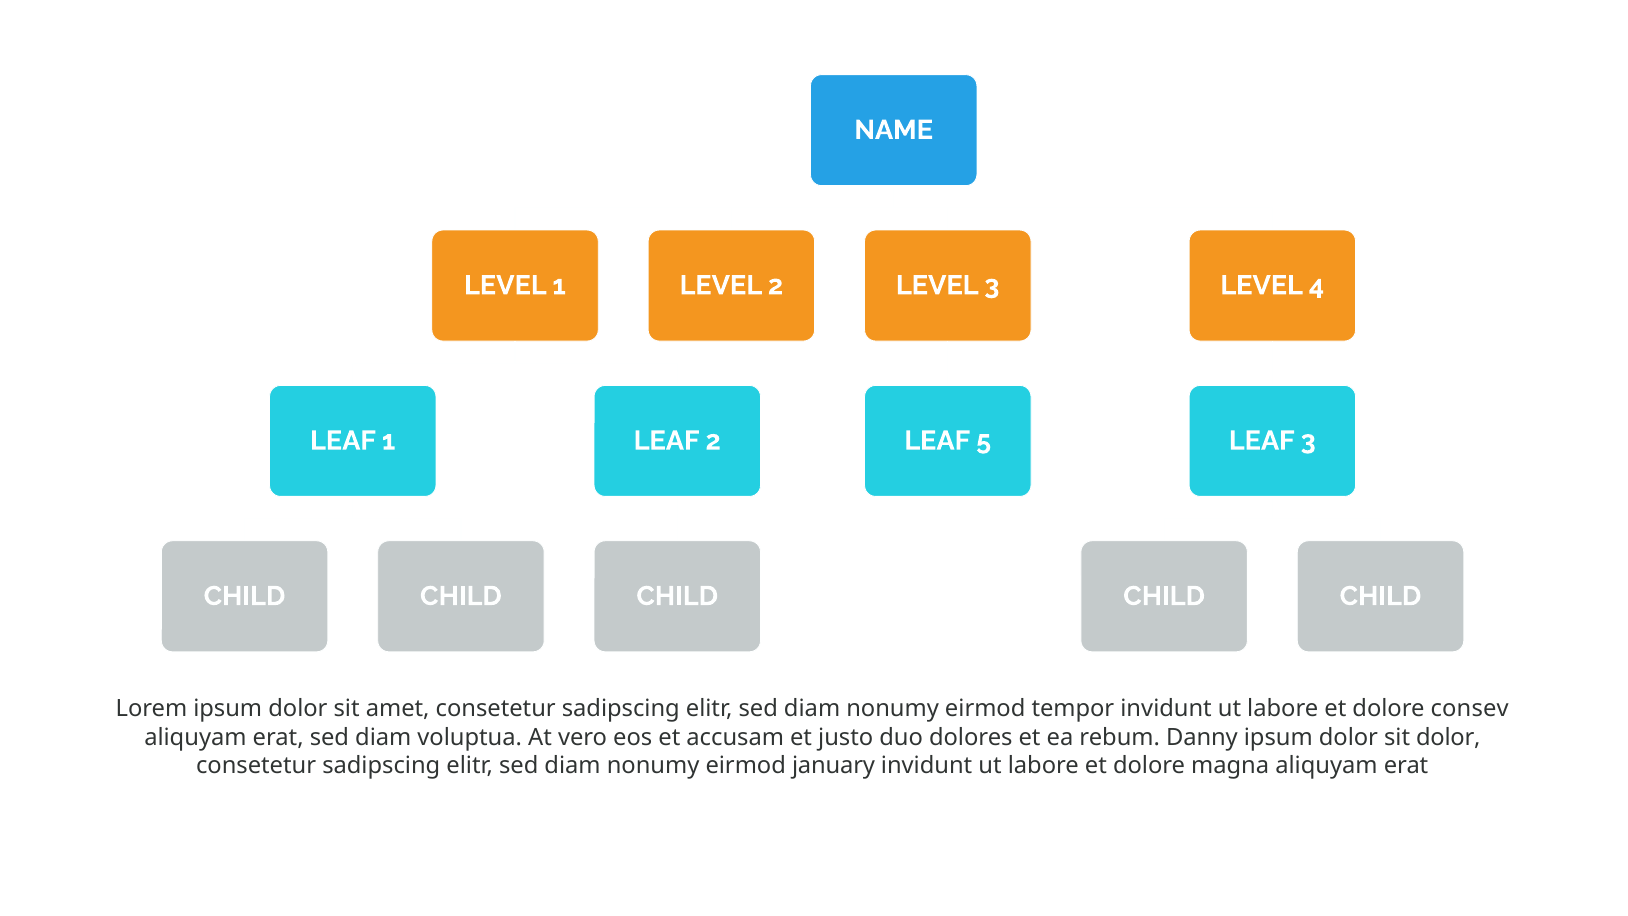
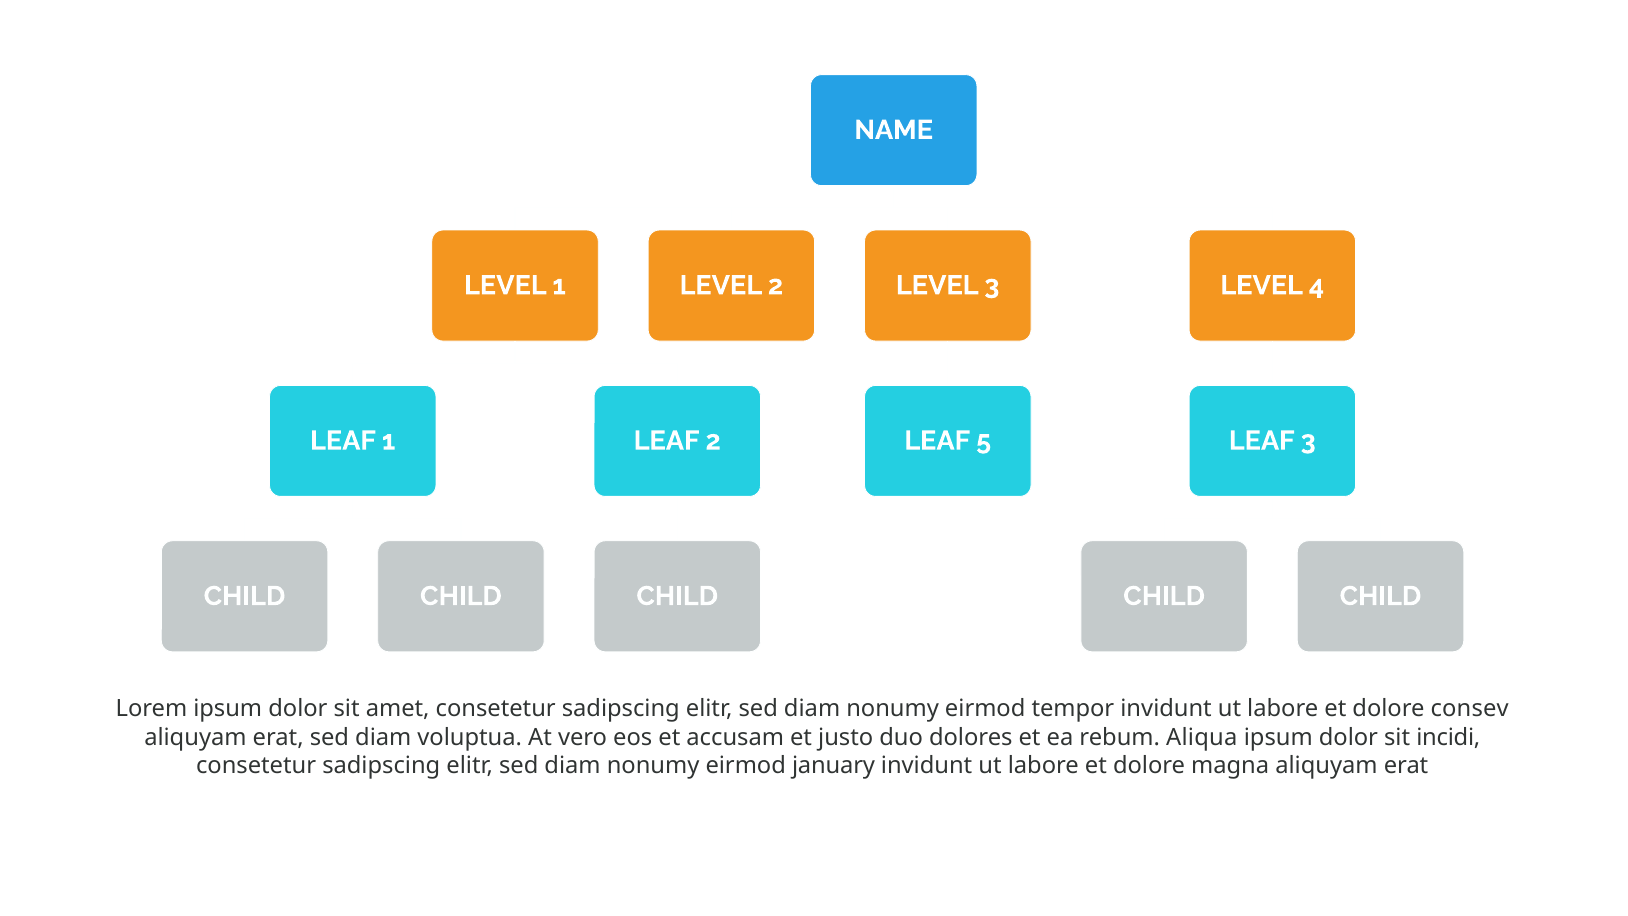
Danny: Danny -> Aliqua
sit dolor: dolor -> incidi
